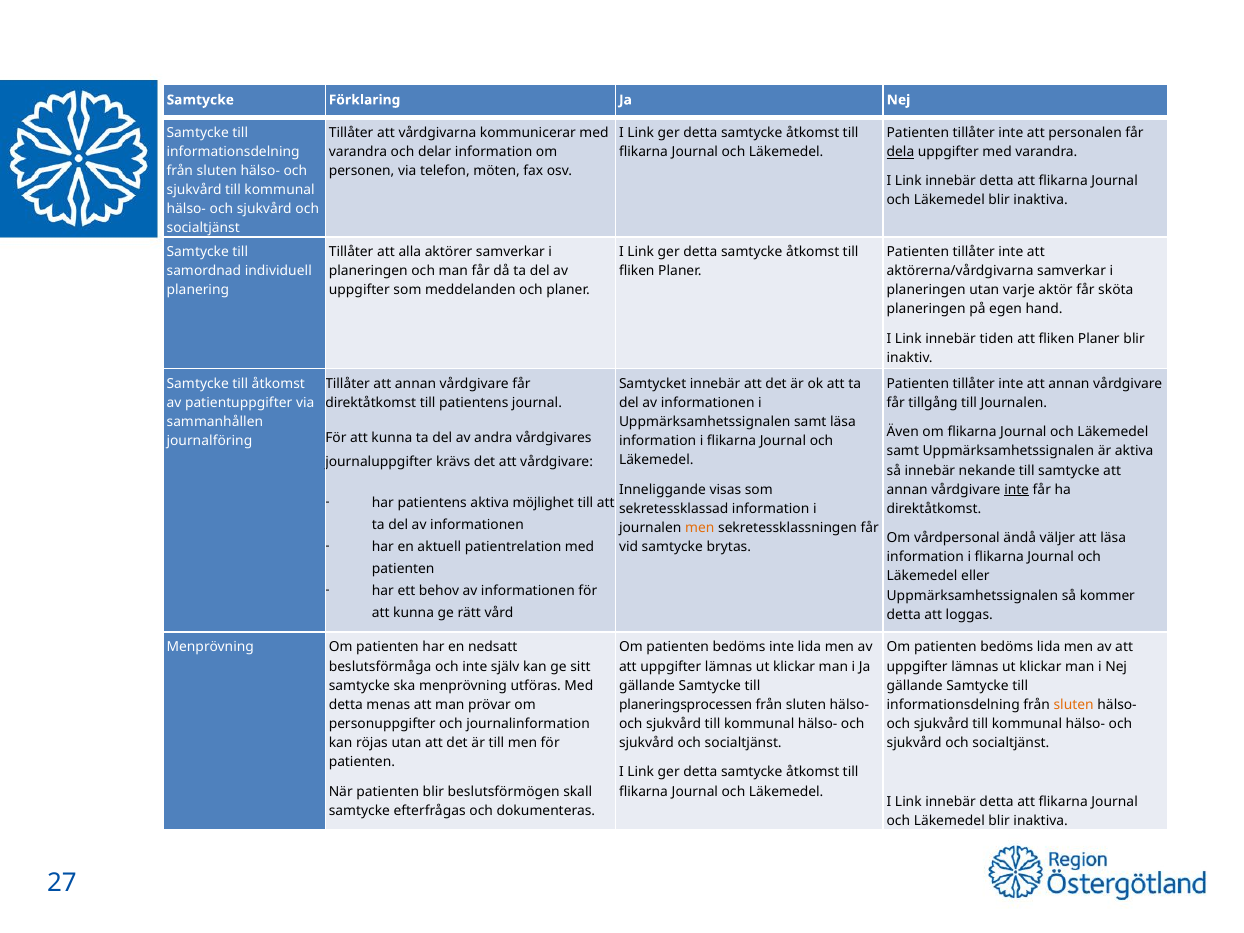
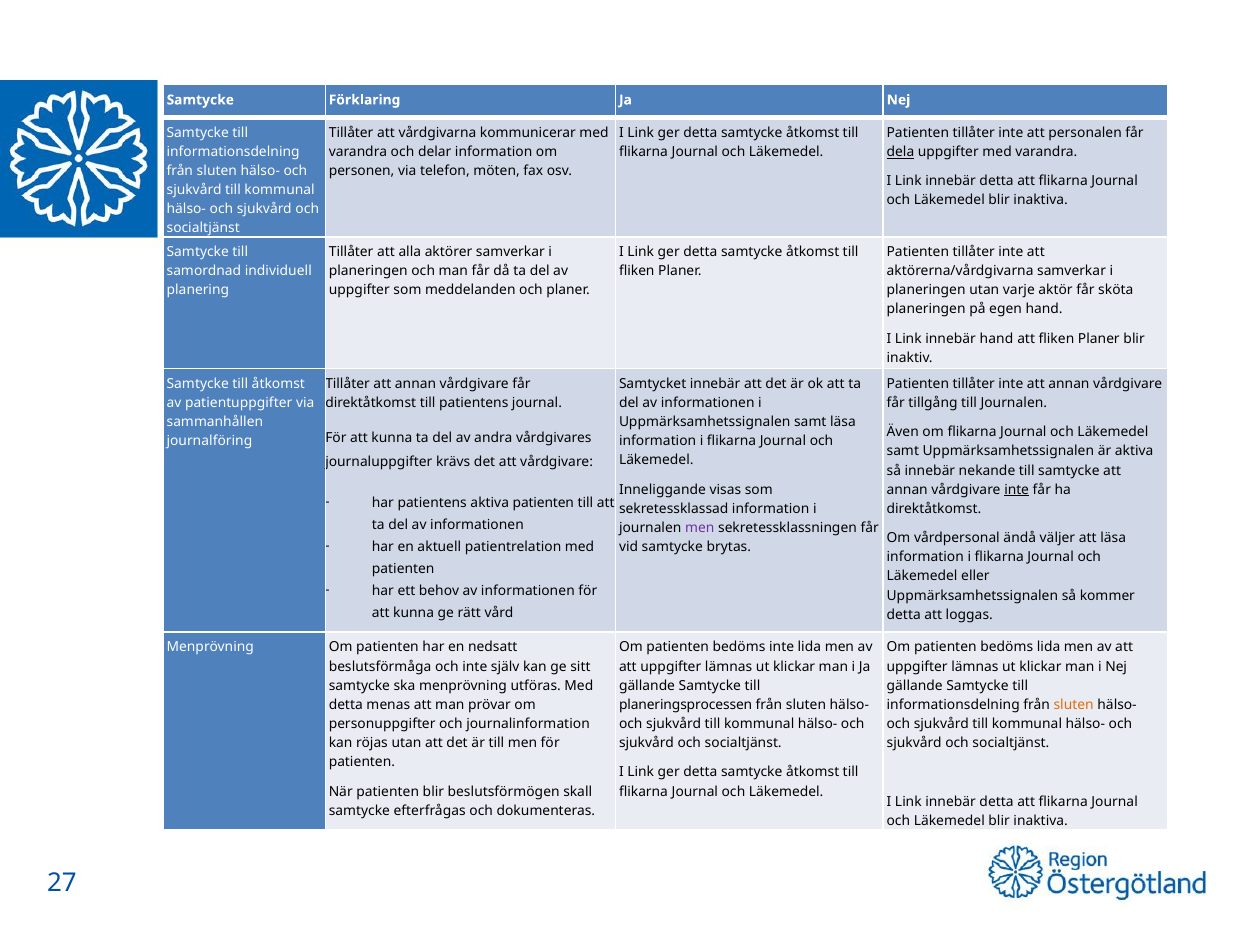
innebär tiden: tiden -> hand
aktiva möjlighet: möjlighet -> patienten
men at (700, 528) colour: orange -> purple
